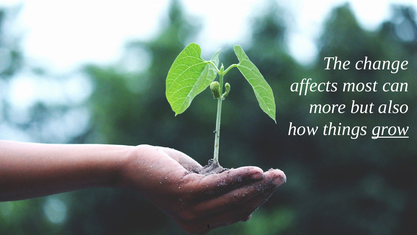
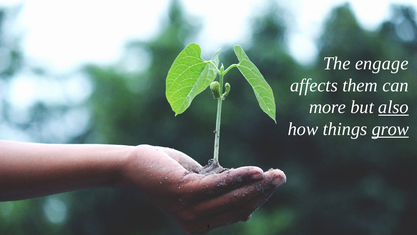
change: change -> engage
most: most -> them
also underline: none -> present
